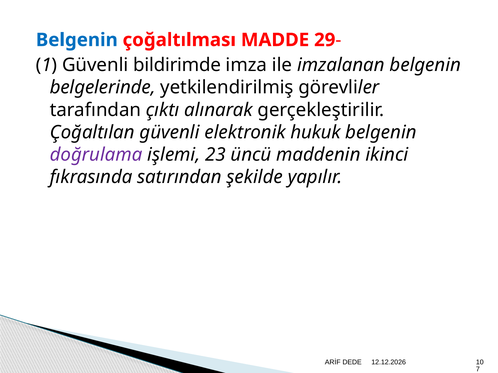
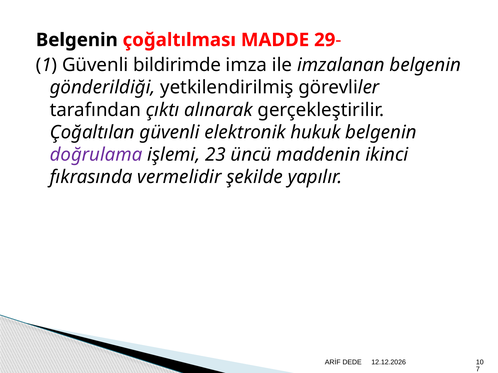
Belgenin at (77, 40) colour: blue -> black
belgelerinde: belgelerinde -> gönderildiği
satırından: satırından -> vermelidir
